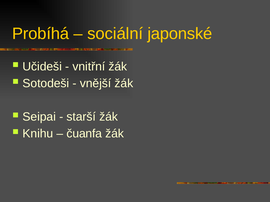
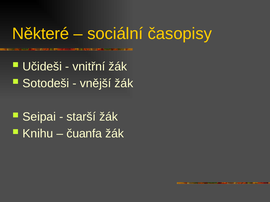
Probíhá: Probíhá -> Některé
japonské: japonské -> časopisy
